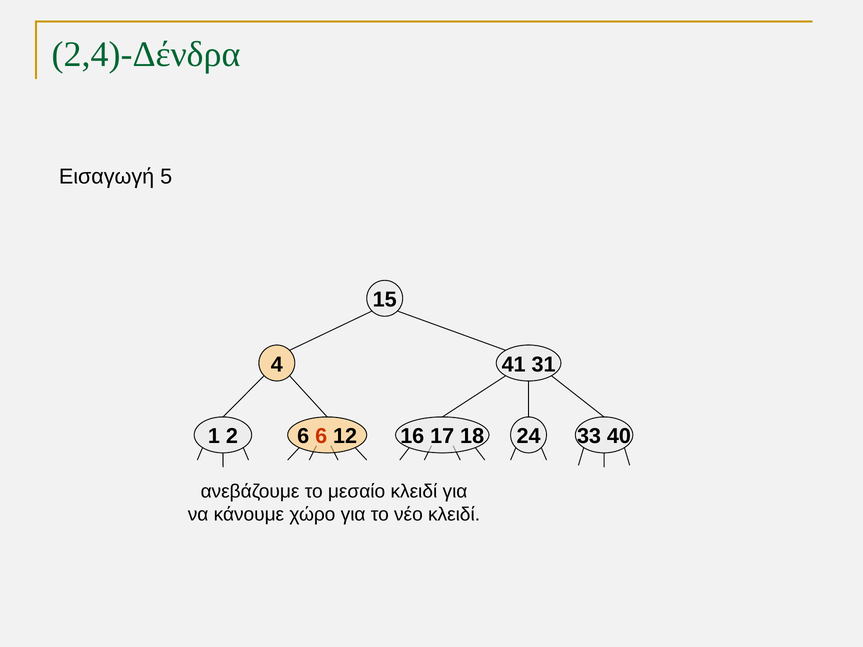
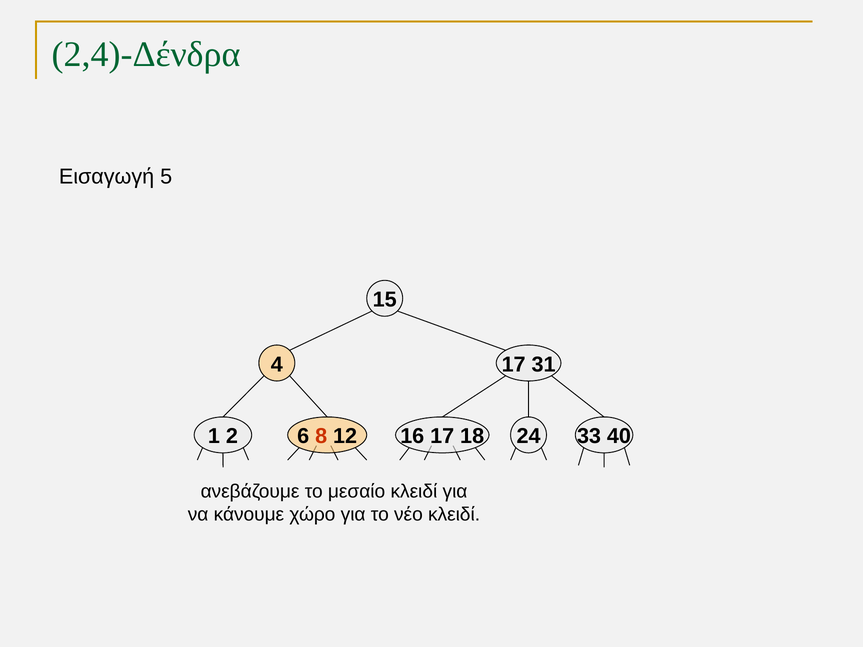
4 41: 41 -> 17
6 6: 6 -> 8
